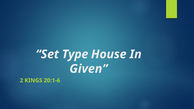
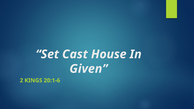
Type: Type -> Cast
